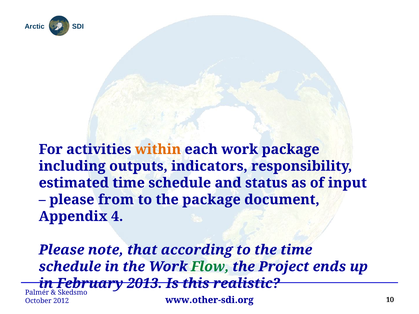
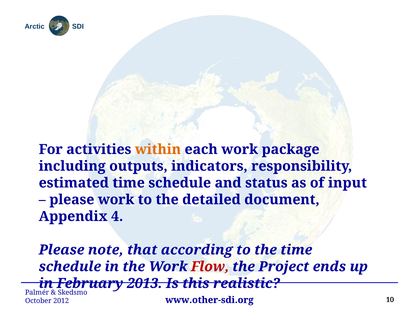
please from: from -> work
the package: package -> detailed
Flow colour: green -> red
